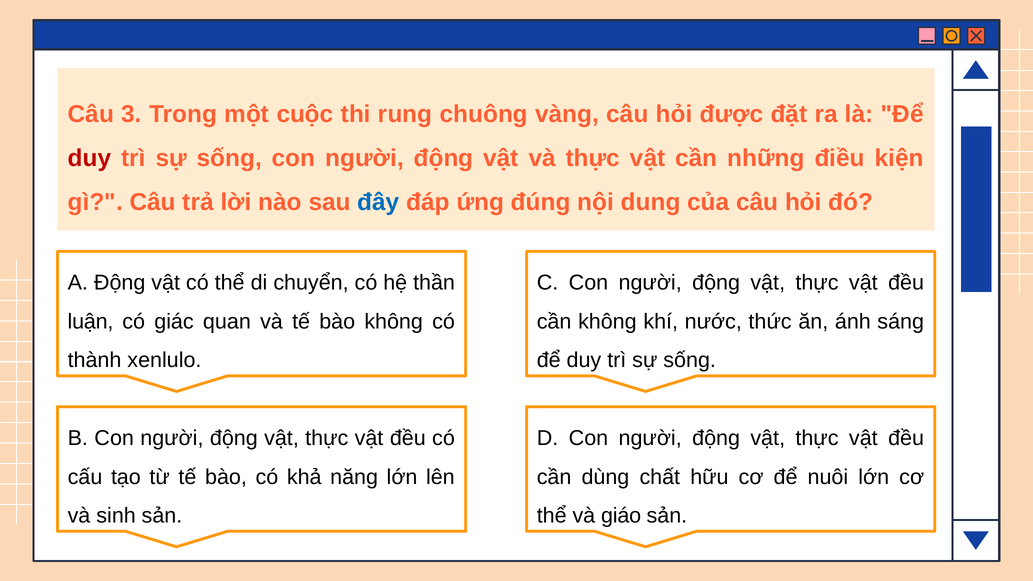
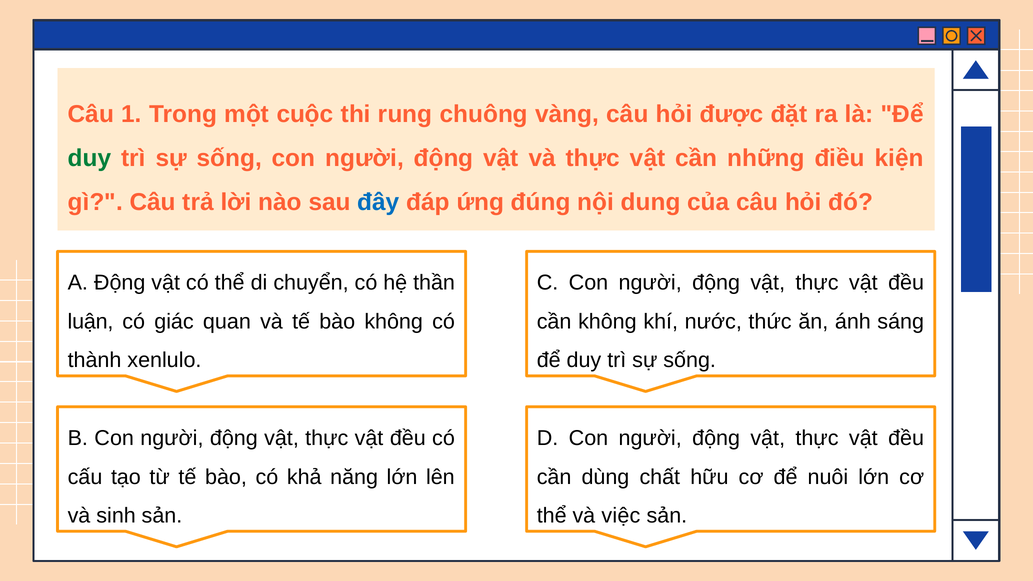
3: 3 -> 1
duy at (90, 158) colour: red -> green
giáo: giáo -> việc
